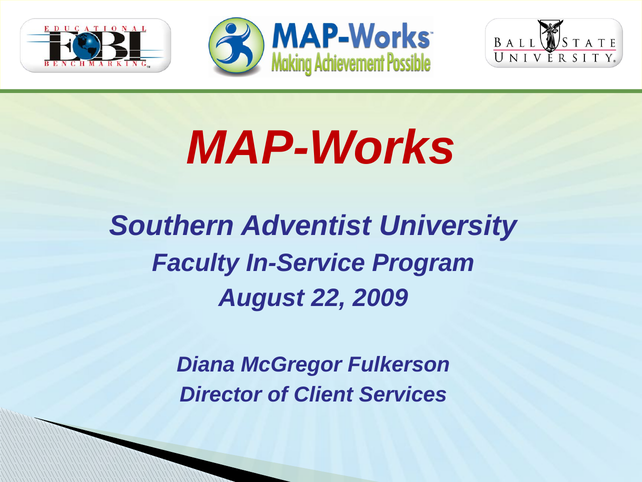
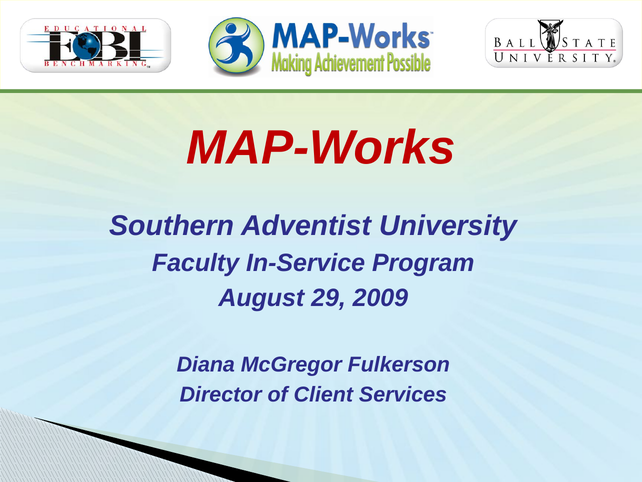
22: 22 -> 29
